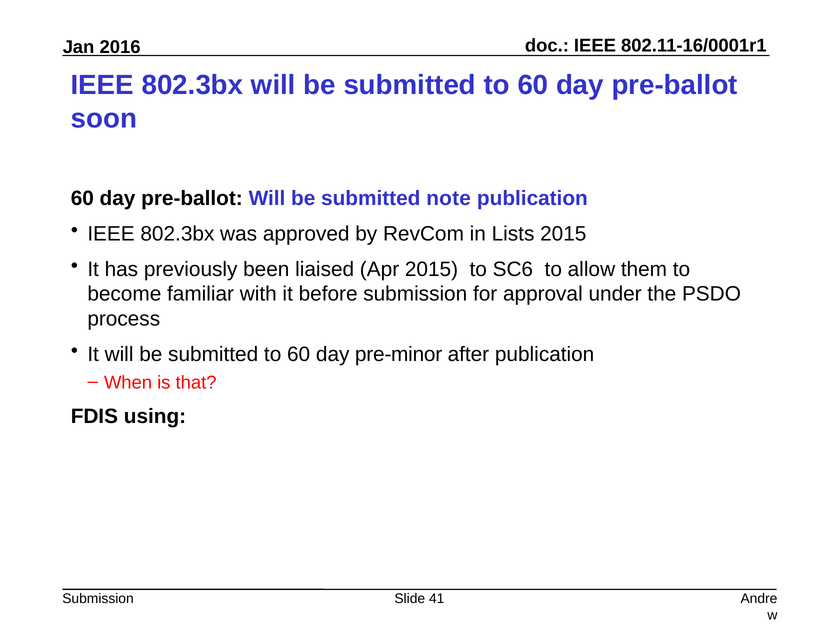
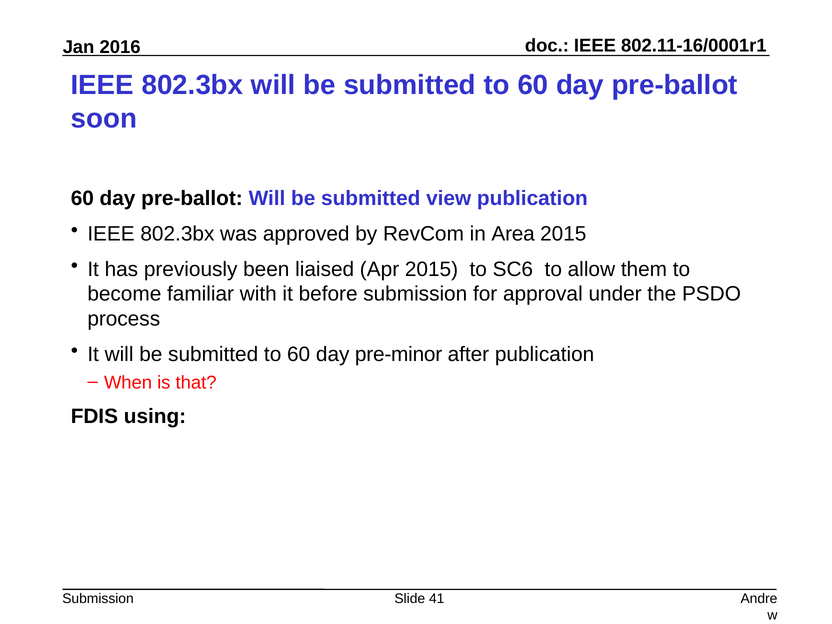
note: note -> view
Lists: Lists -> Area
